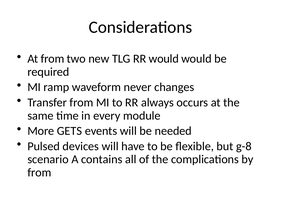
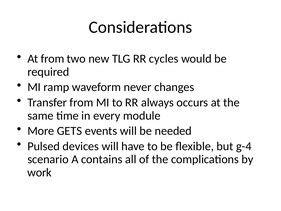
RR would: would -> cycles
g-8: g-8 -> g-4
from at (39, 172): from -> work
